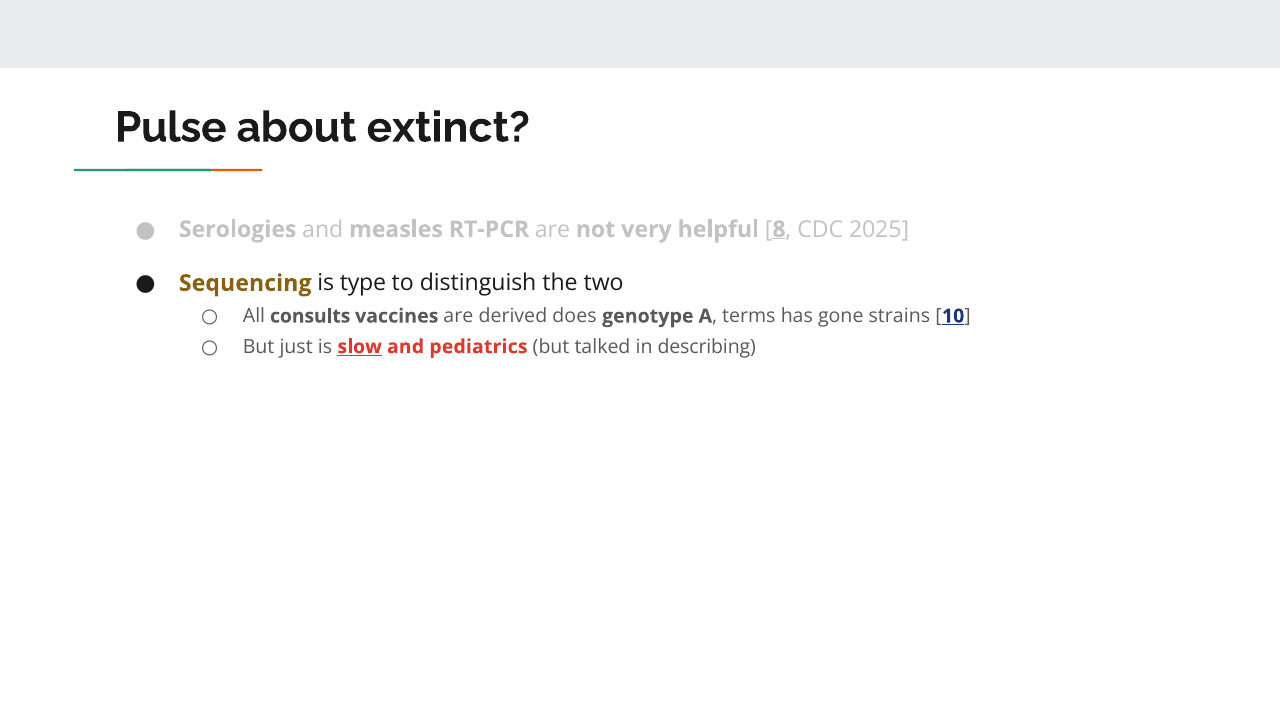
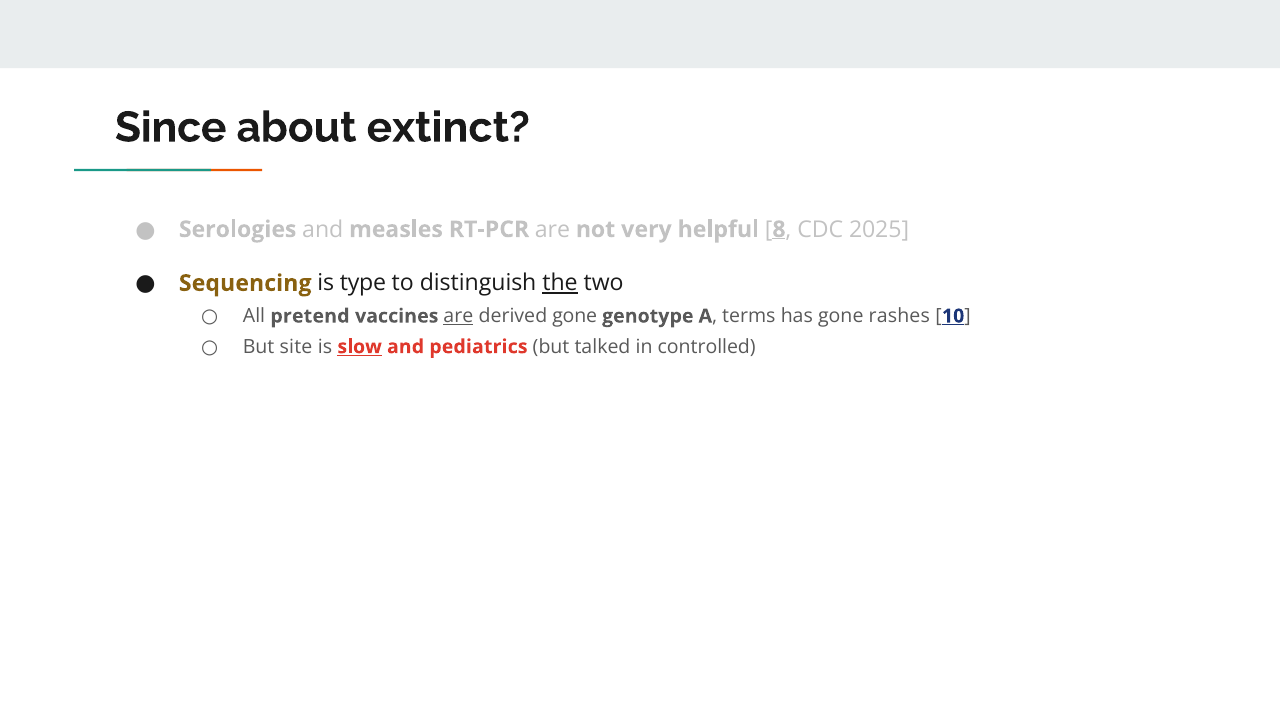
Pulse: Pulse -> Since
the underline: none -> present
consults: consults -> pretend
are at (458, 316) underline: none -> present
derived does: does -> gone
strains: strains -> rashes
just: just -> site
describing: describing -> controlled
